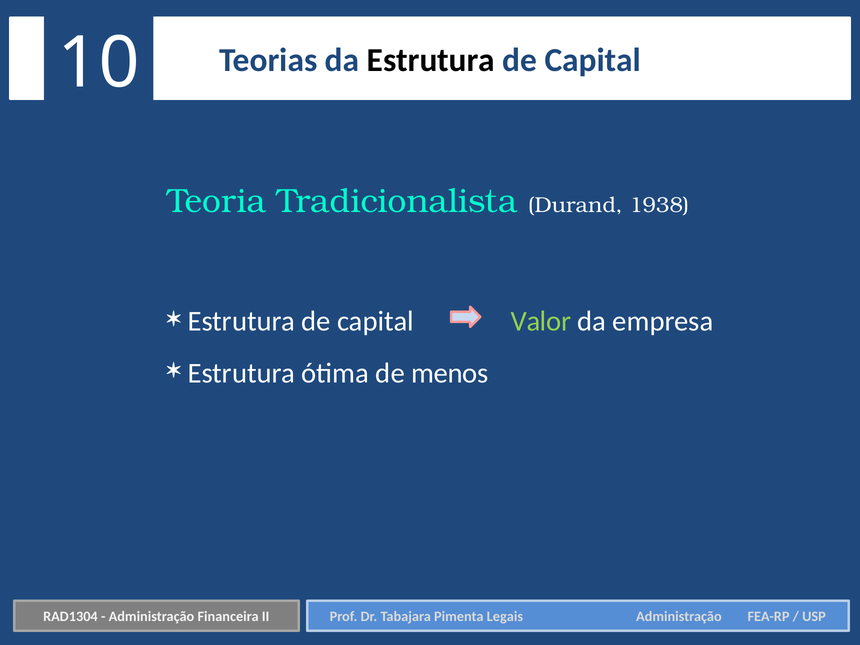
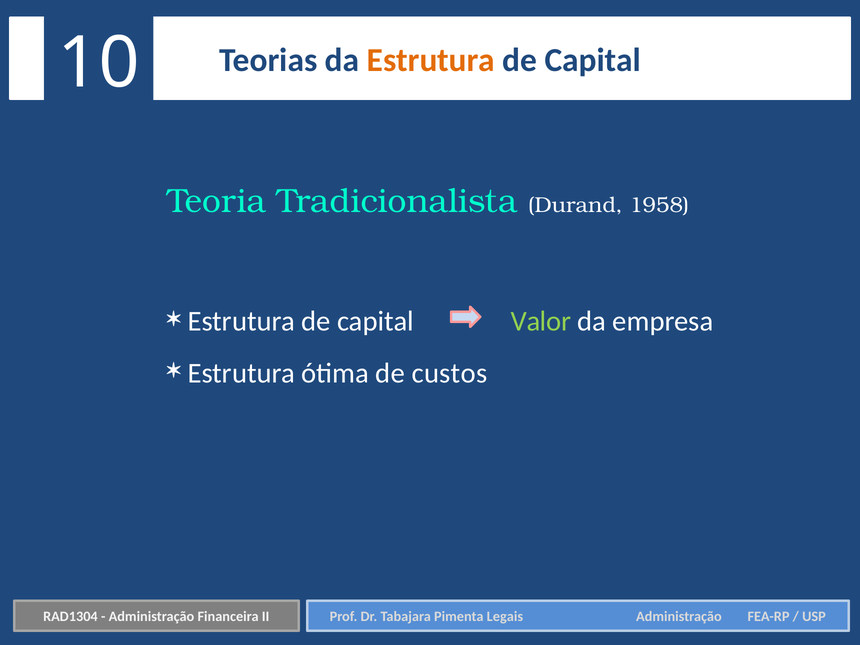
Estrutura at (431, 60) colour: black -> orange
1938: 1938 -> 1958
menos: menos -> custos
